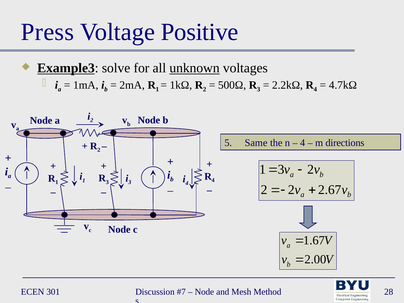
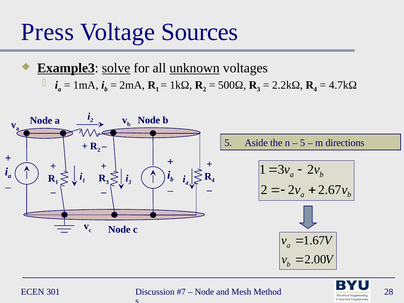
Positive: Positive -> Sources
solve underline: none -> present
Same: Same -> Aside
4 at (303, 143): 4 -> 5
